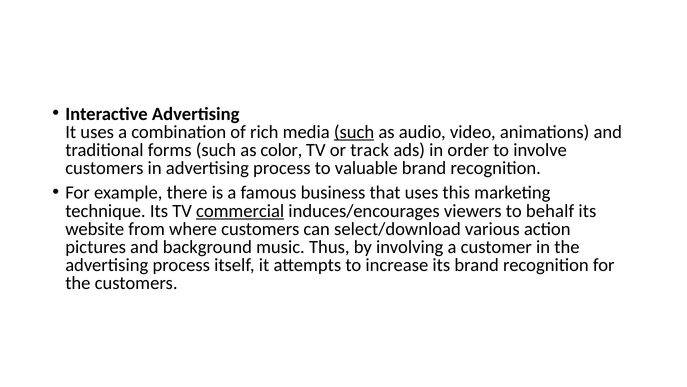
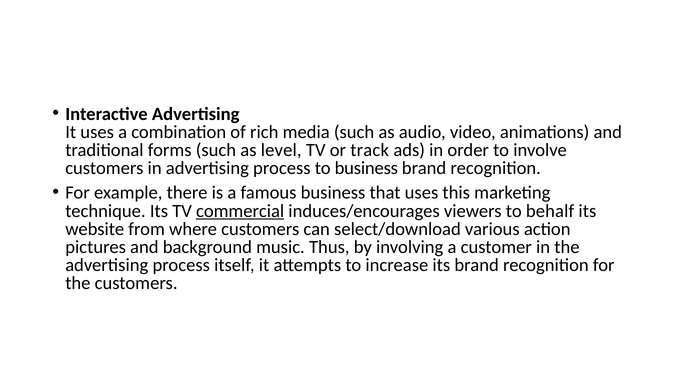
such at (354, 132) underline: present -> none
color: color -> level
to valuable: valuable -> business
